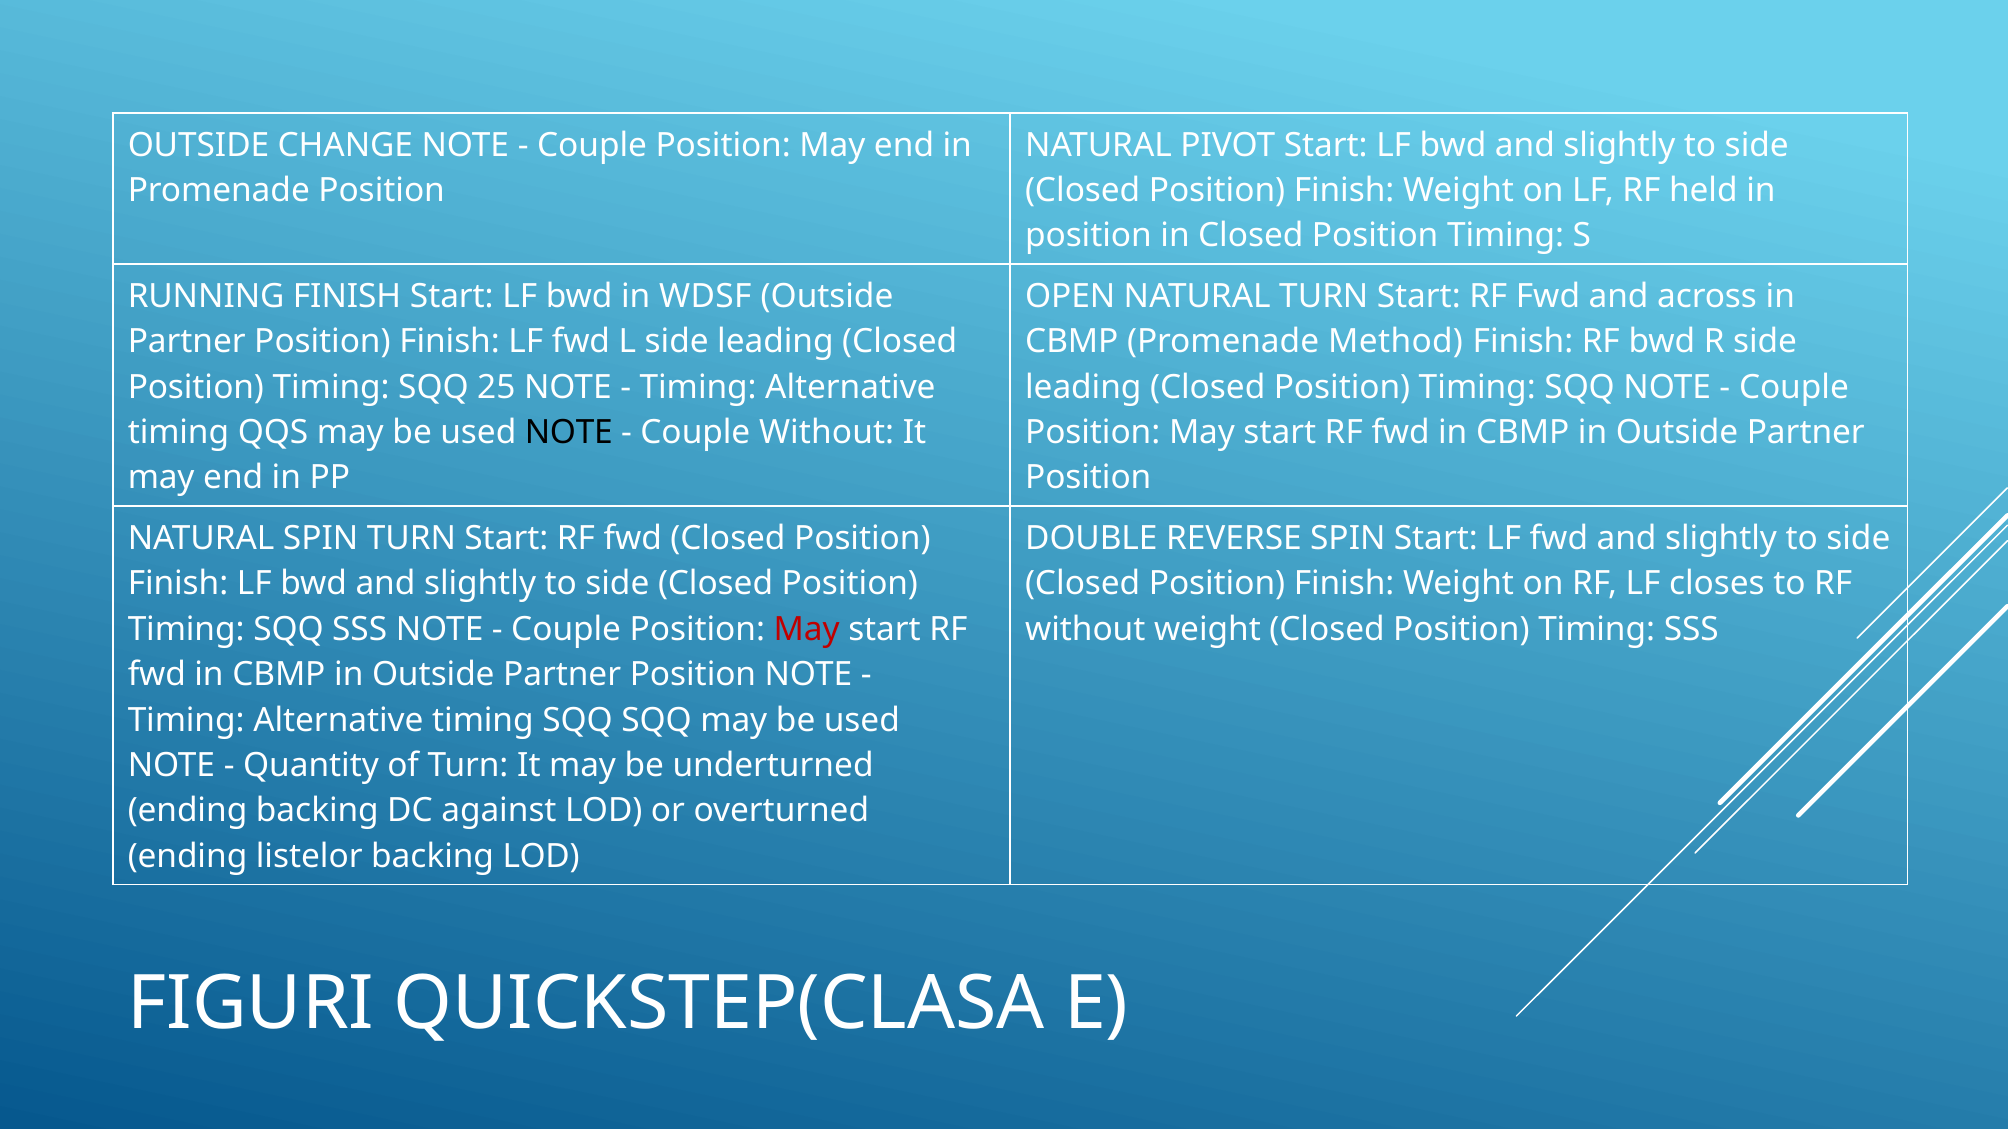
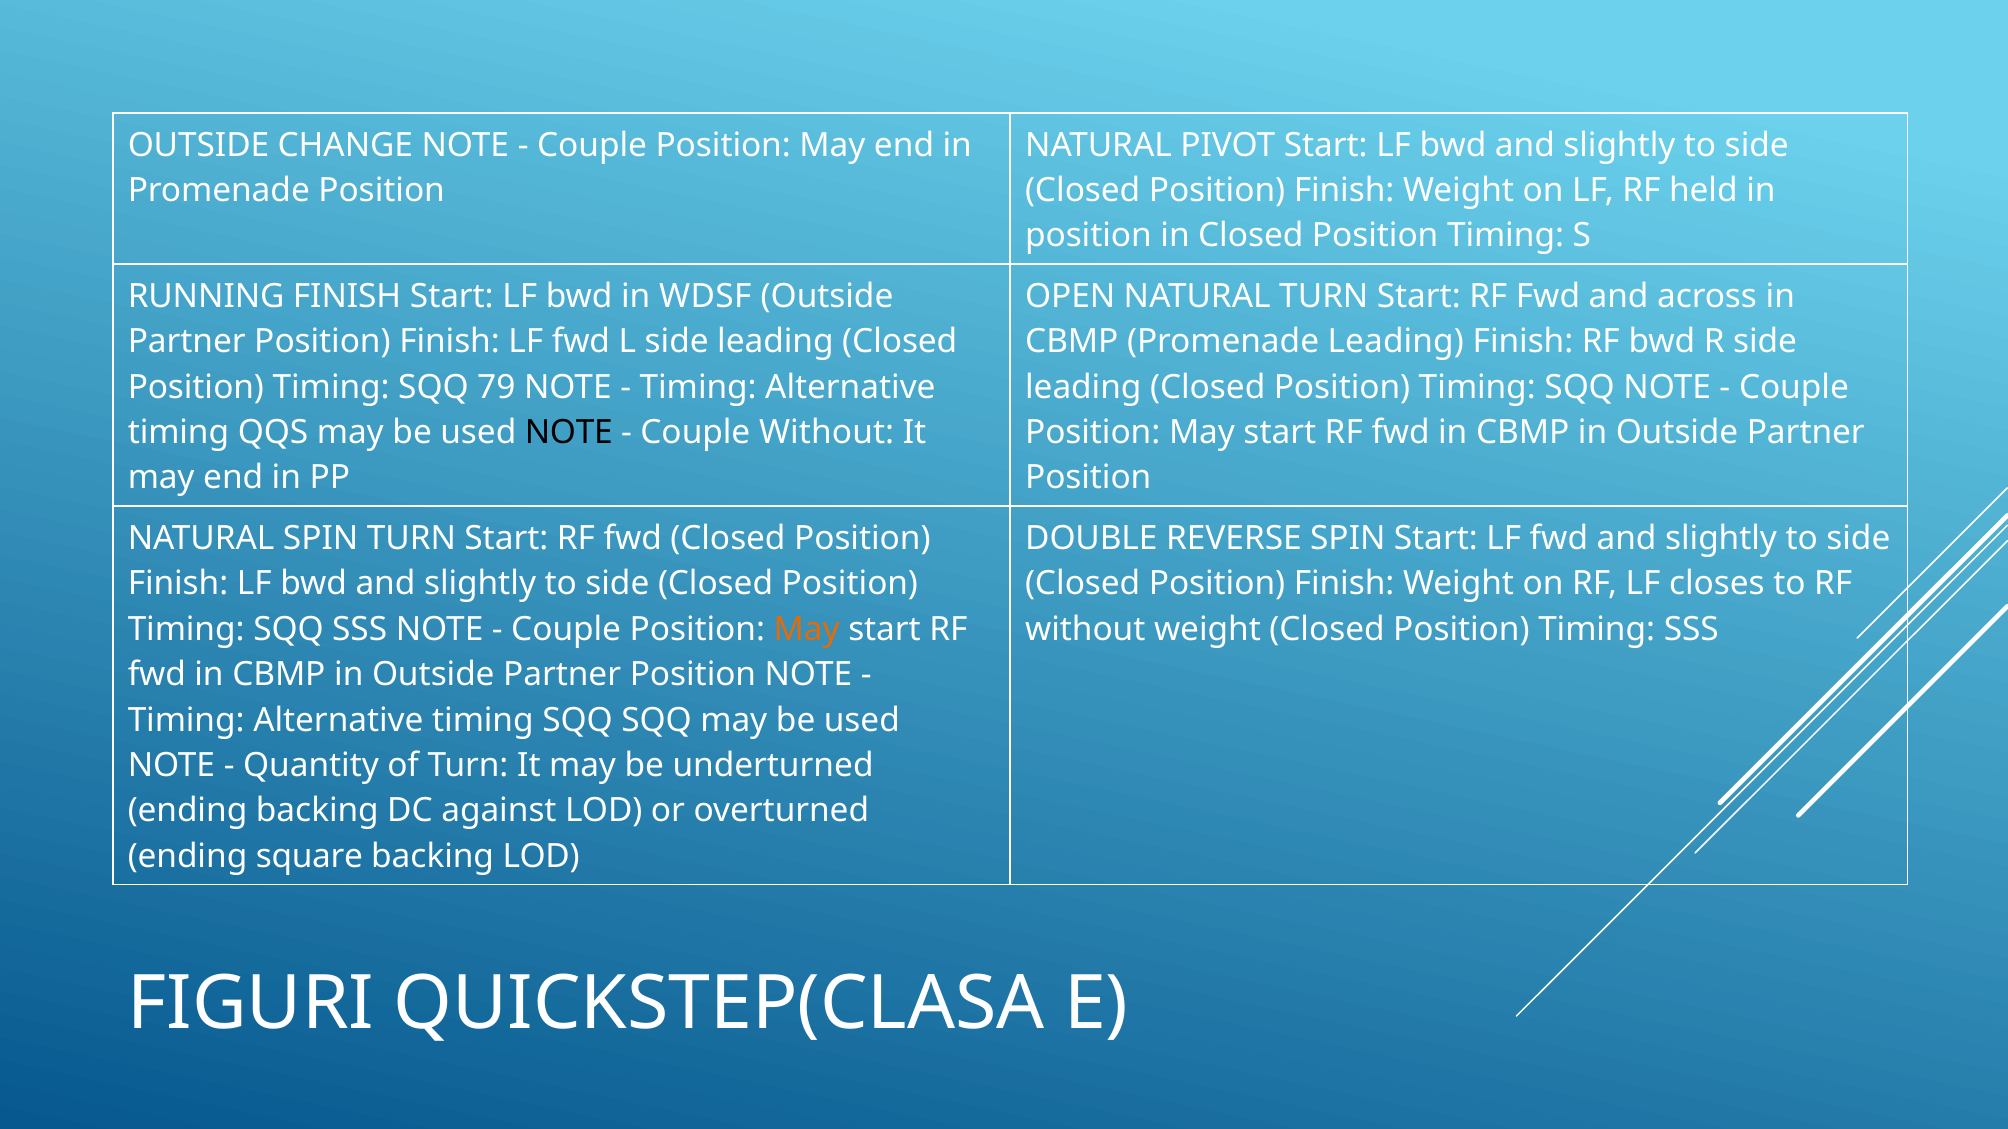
Promenade Method: Method -> Leading
25: 25 -> 79
May at (807, 629) colour: red -> orange
listelor: listelor -> square
